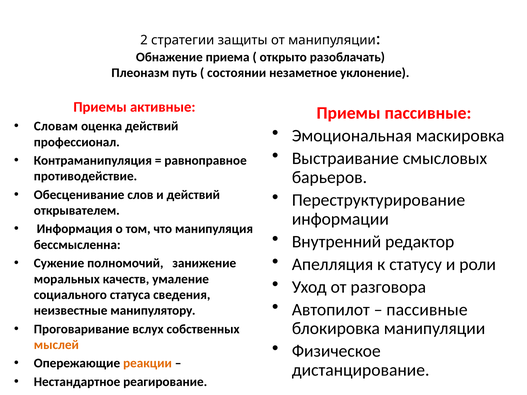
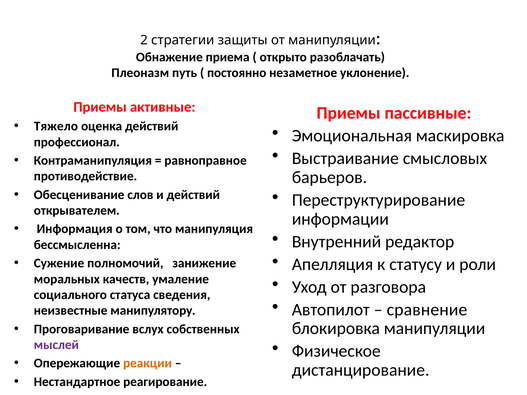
состоянии: состоянии -> постоянно
Словам: Словам -> Тяжело
пассивные at (427, 310): пассивные -> сравнение
мыслей colour: orange -> purple
